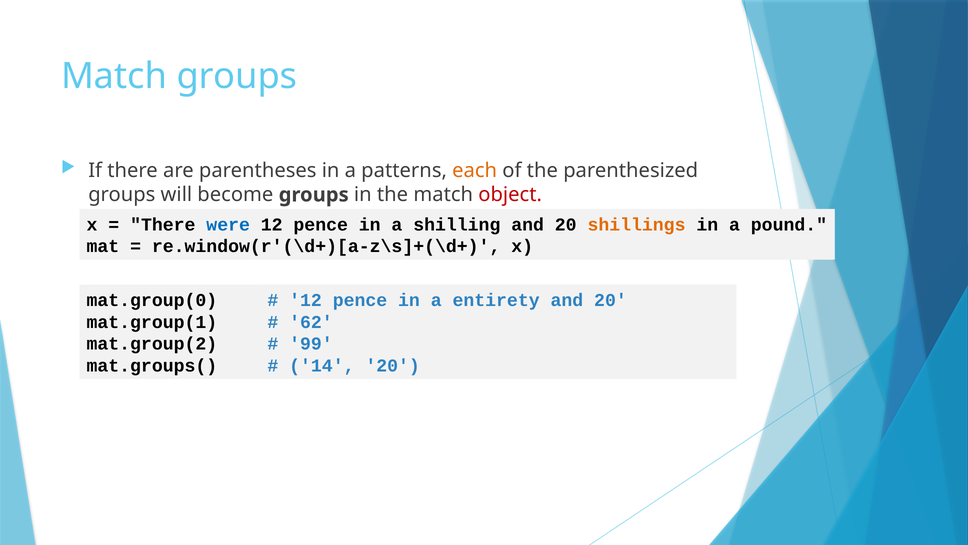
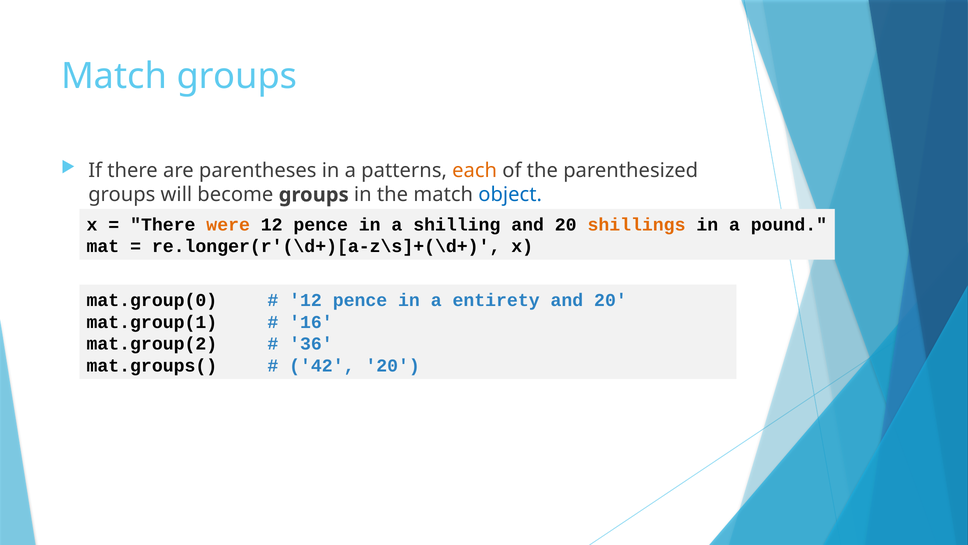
object colour: red -> blue
were colour: blue -> orange
re.window(r'(\d+)[a-z\s]+(\d+: re.window(r'(\d+)[a-z\s]+(\d+ -> re.longer(r'(\d+)[a-z\s]+(\d+
62: 62 -> 16
99: 99 -> 36
14: 14 -> 42
